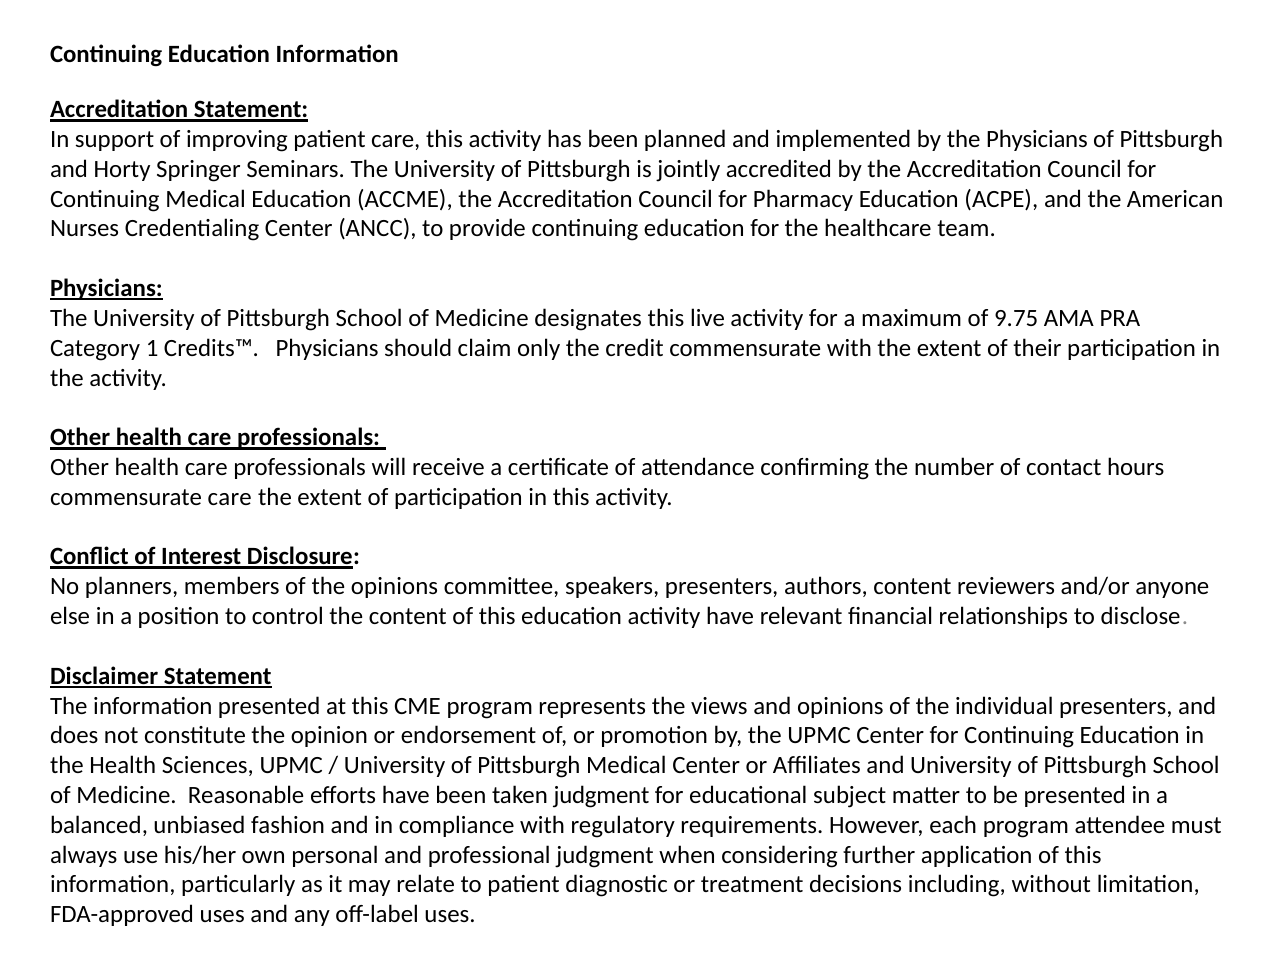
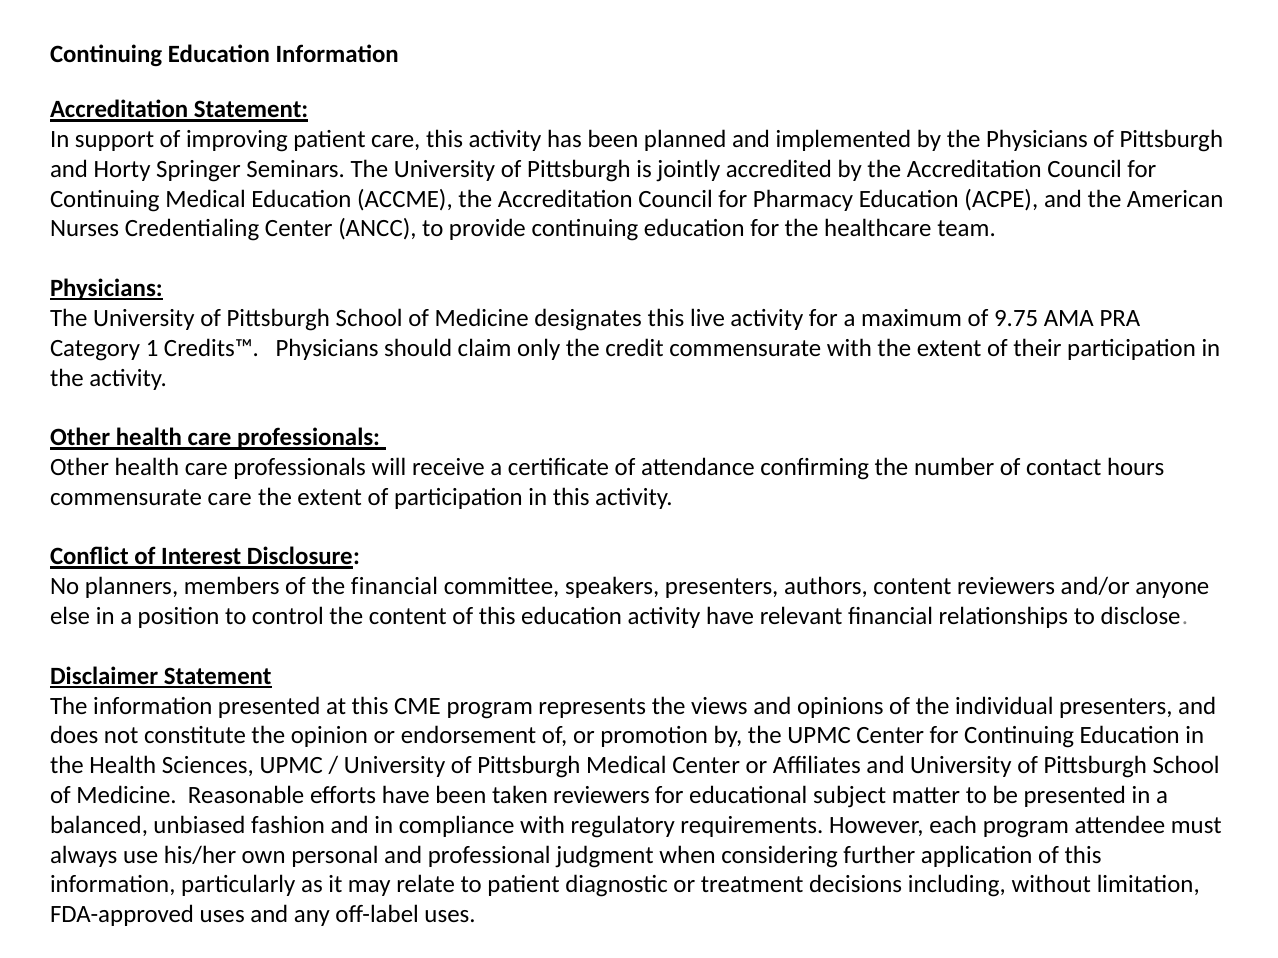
the opinions: opinions -> financial
taken judgment: judgment -> reviewers
